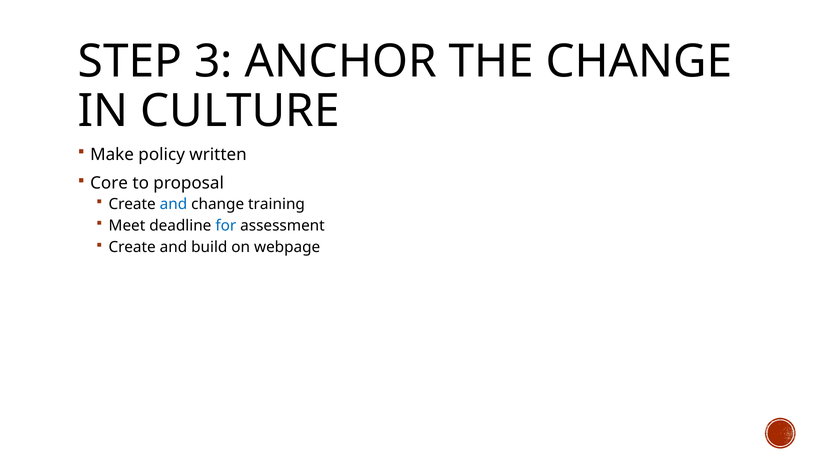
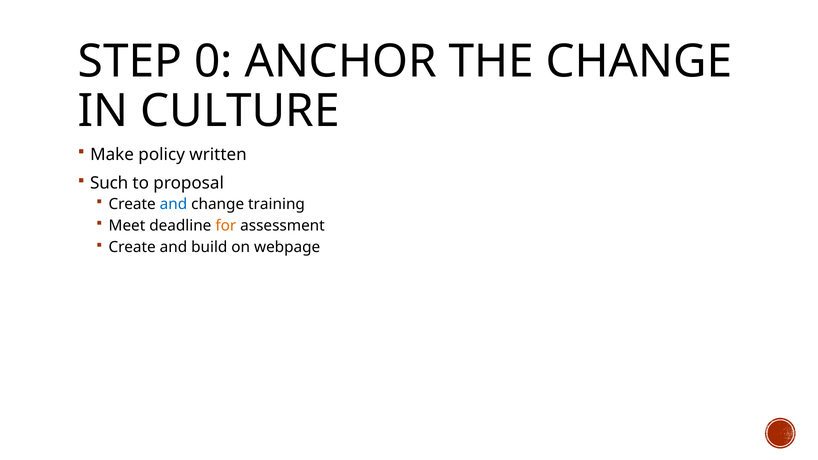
3: 3 -> 0
Core: Core -> Such
for colour: blue -> orange
